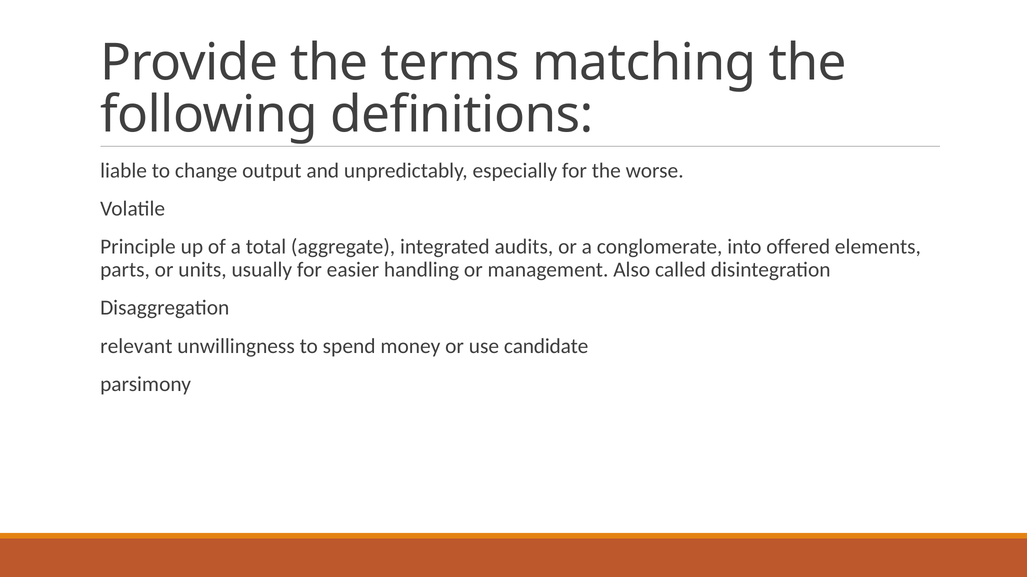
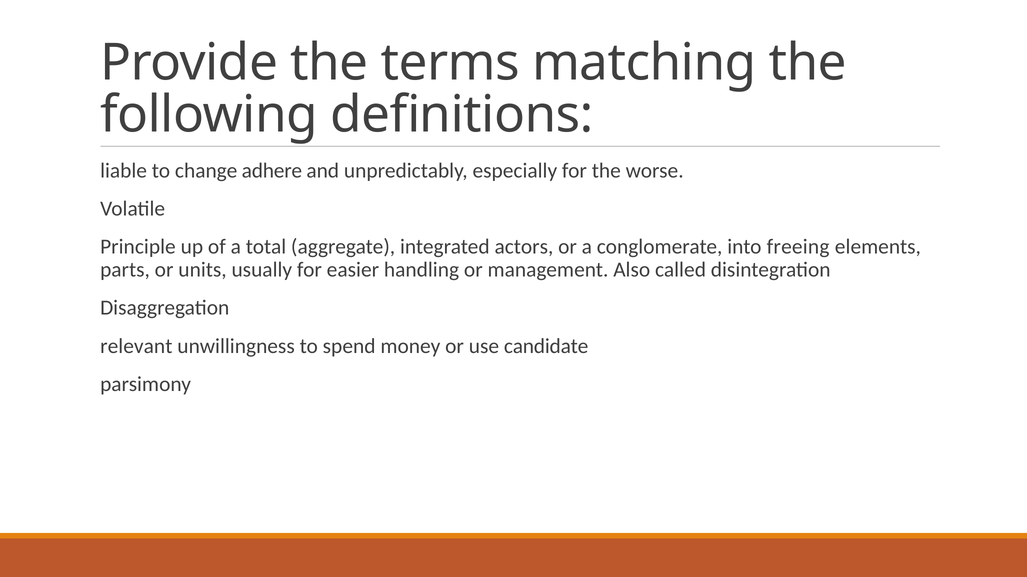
output: output -> adhere
audits: audits -> actors
offered: offered -> freeing
